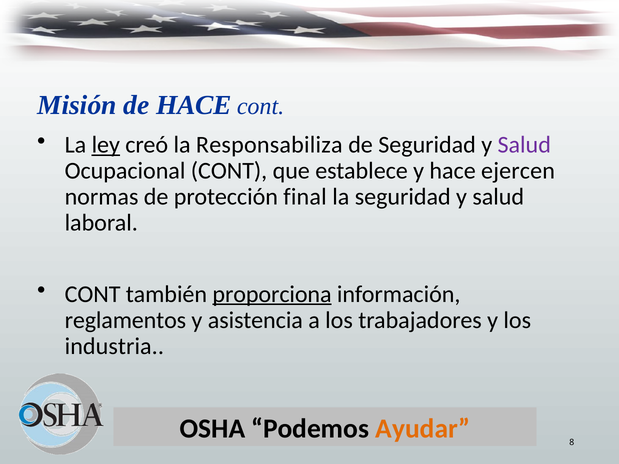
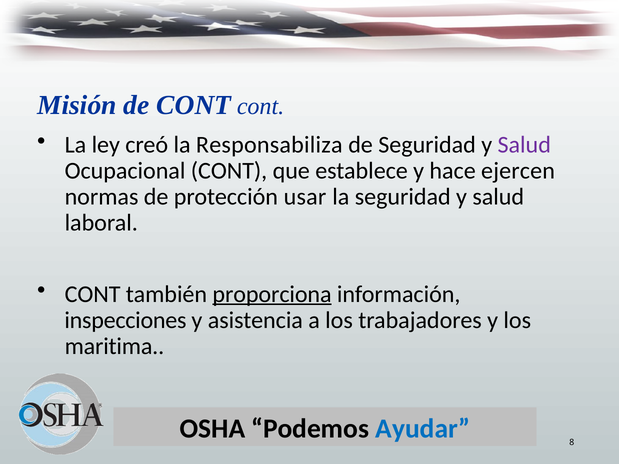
de HACE: HACE -> CONT
ley underline: present -> none
final: final -> usar
reglamentos: reglamentos -> inspecciones
industria: industria -> maritima
Ayudar colour: orange -> blue
